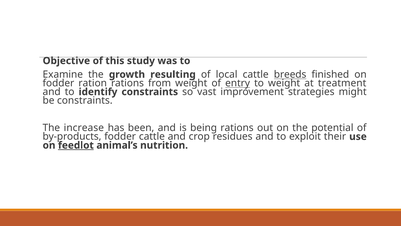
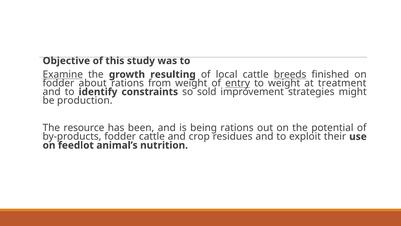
Examine underline: none -> present
ration: ration -> about
vast: vast -> sold
be constraints: constraints -> production
increase: increase -> resource
feedlot underline: present -> none
